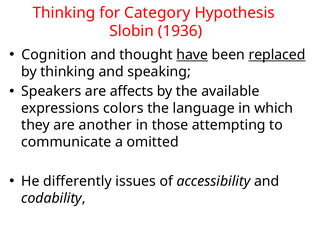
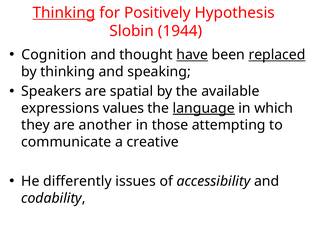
Thinking at (64, 13) underline: none -> present
Category: Category -> Positively
1936: 1936 -> 1944
affects: affects -> spatial
colors: colors -> values
language underline: none -> present
omitted: omitted -> creative
